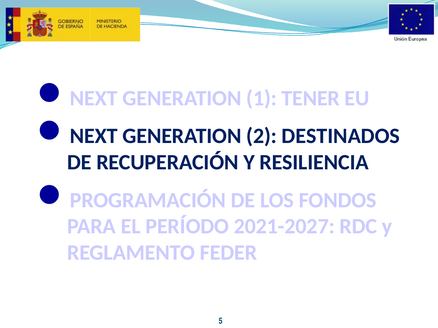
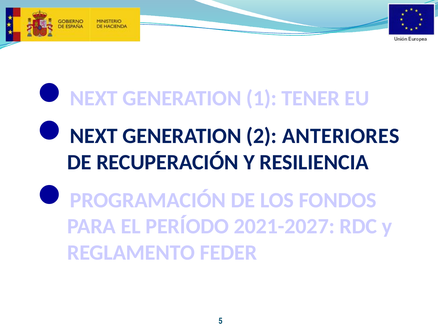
DESTINADOS: DESTINADOS -> ANTERIORES
